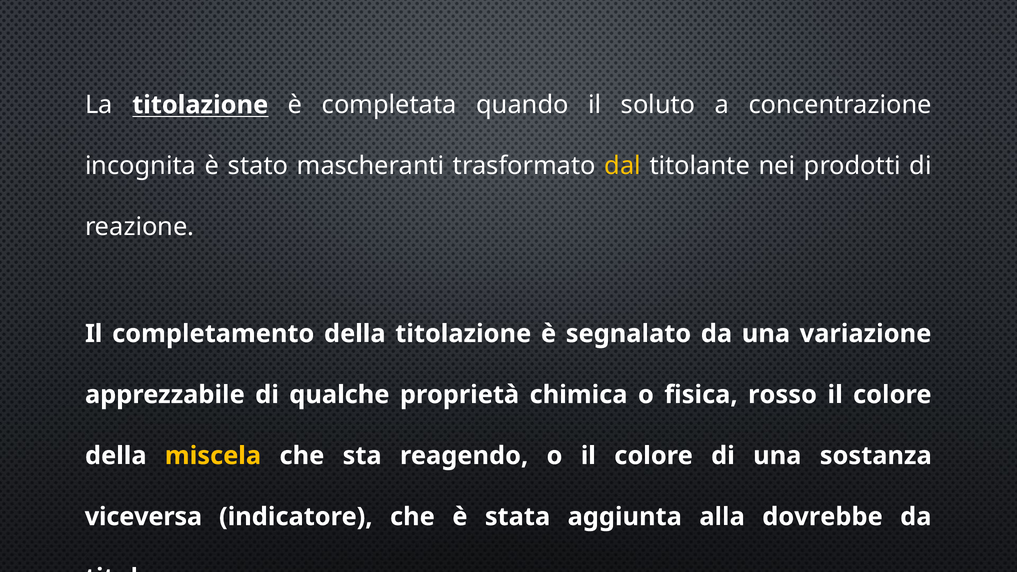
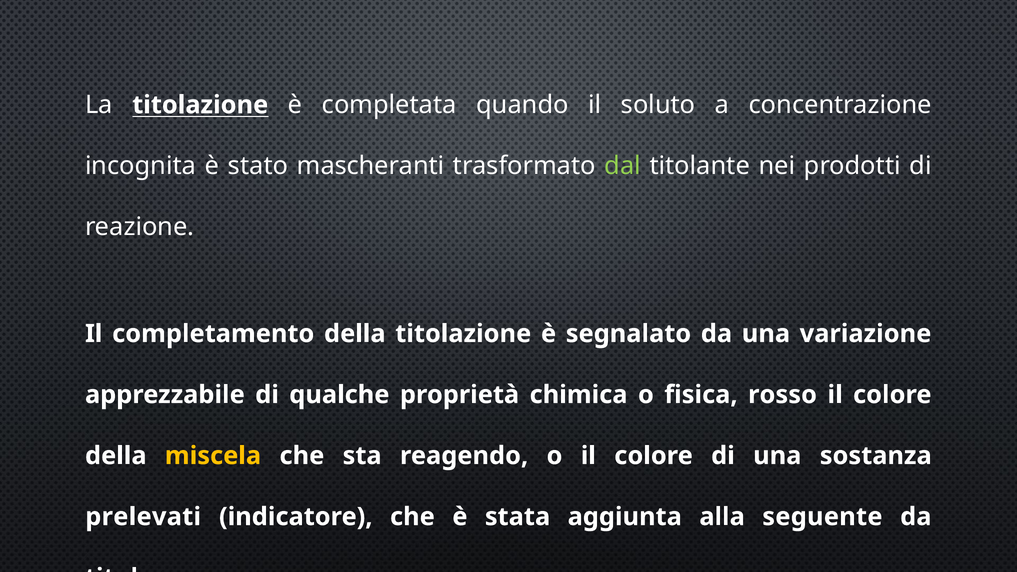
dal colour: yellow -> light green
viceversa: viceversa -> prelevati
dovrebbe: dovrebbe -> seguente
